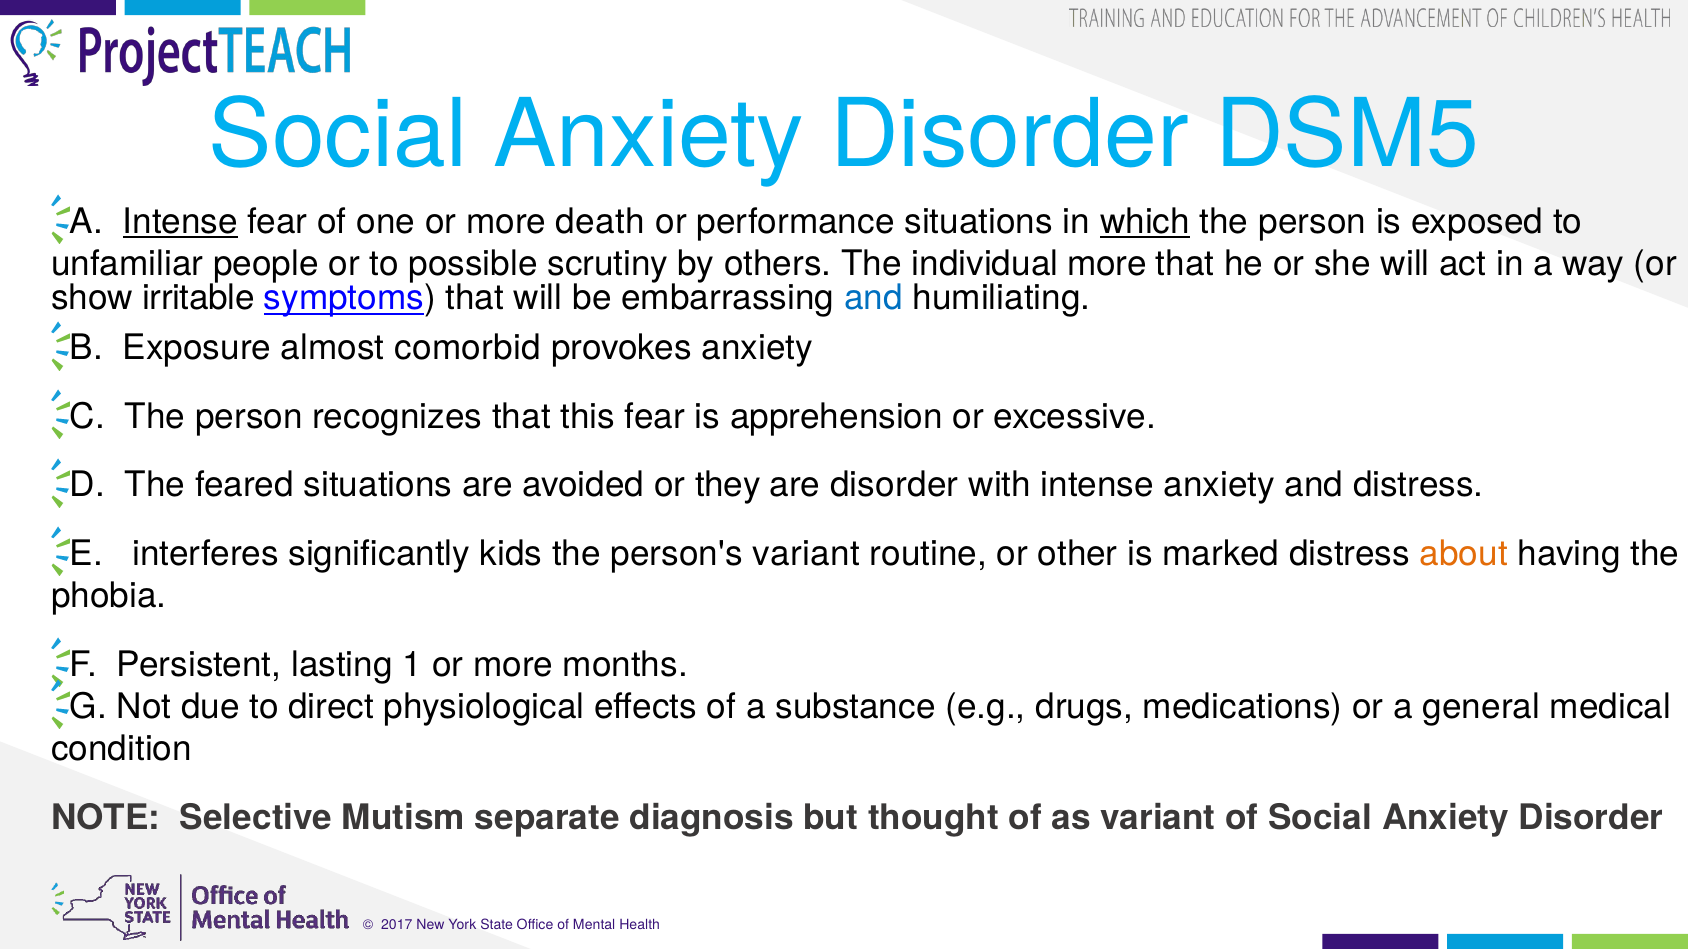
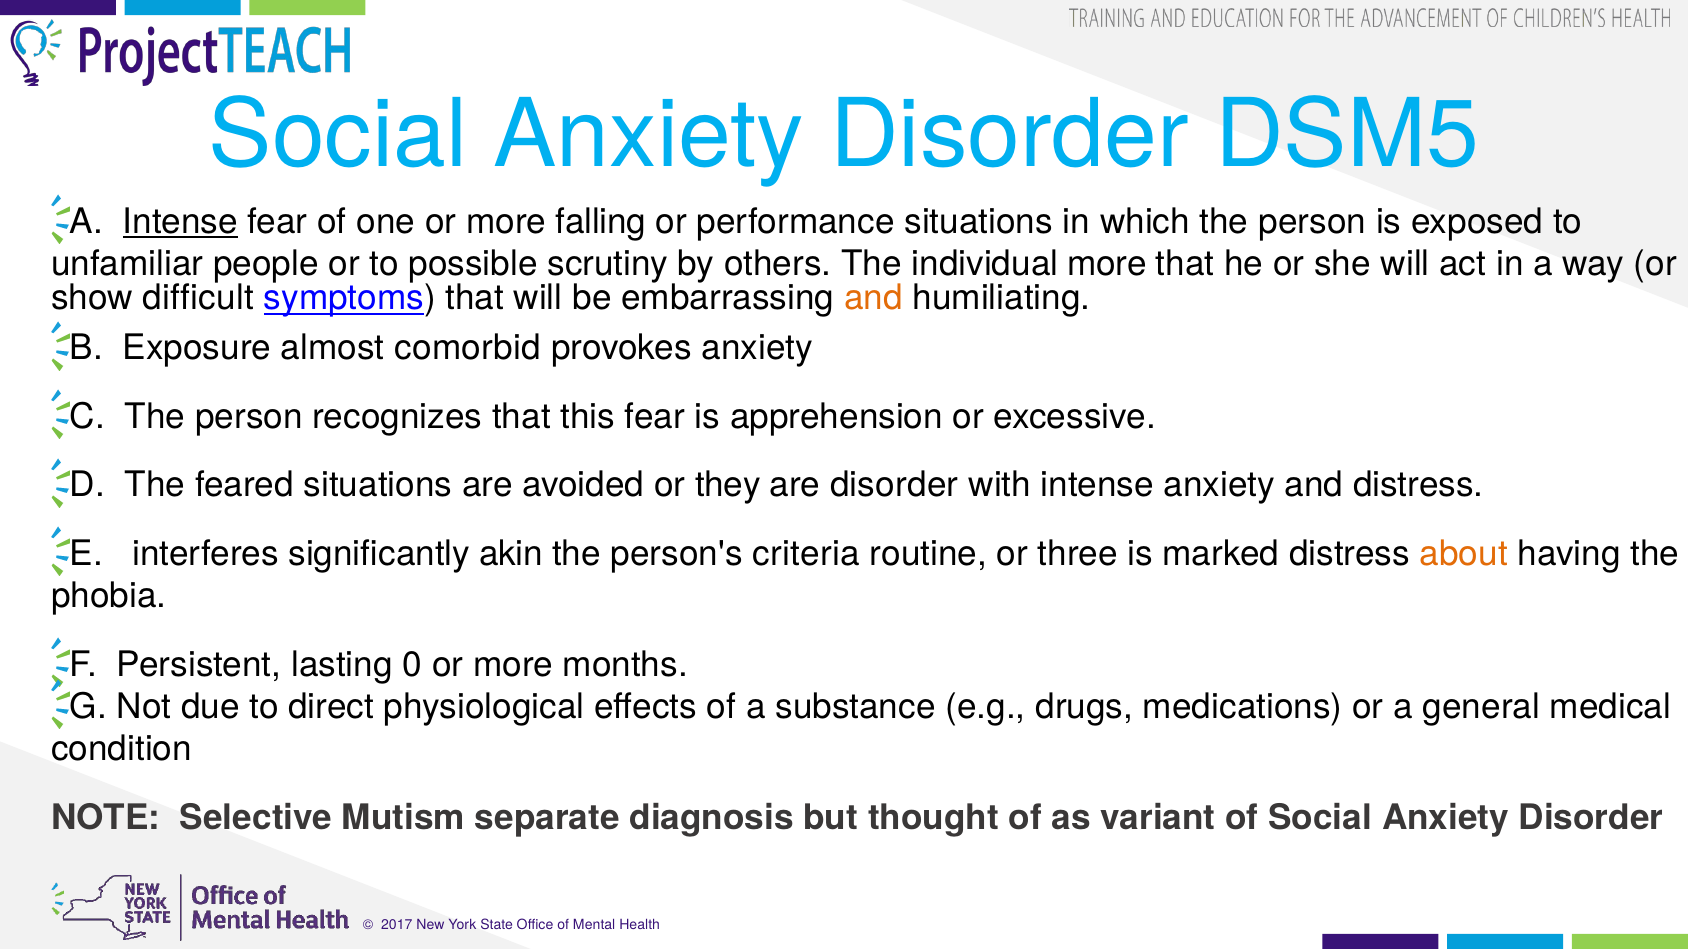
death: death -> falling
which underline: present -> none
irritable: irritable -> difficult
and at (874, 298) colour: blue -> orange
kids: kids -> akin
person's variant: variant -> criteria
other: other -> three
1: 1 -> 0
